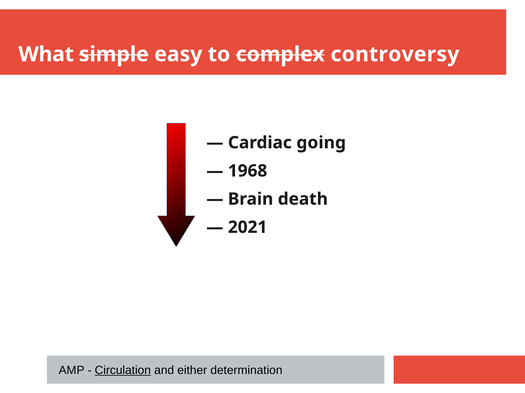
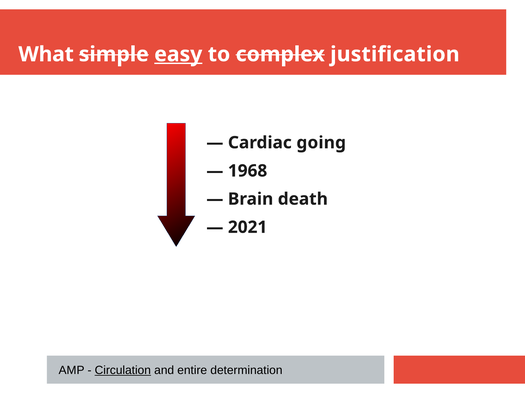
easy underline: none -> present
controversy: controversy -> justification
either: either -> entire
